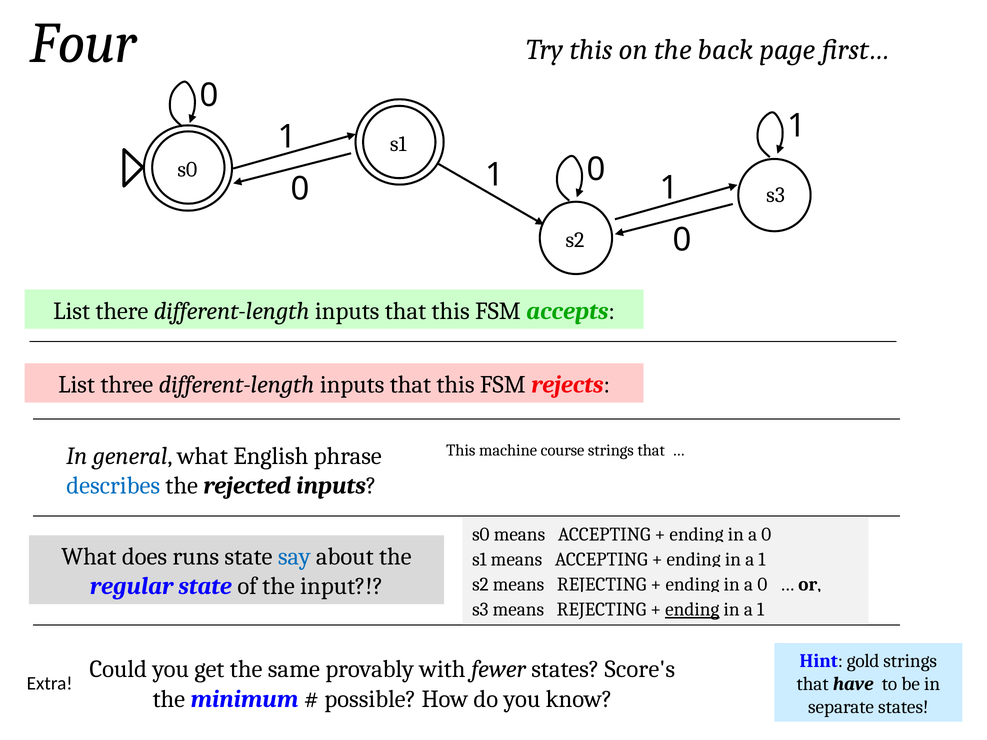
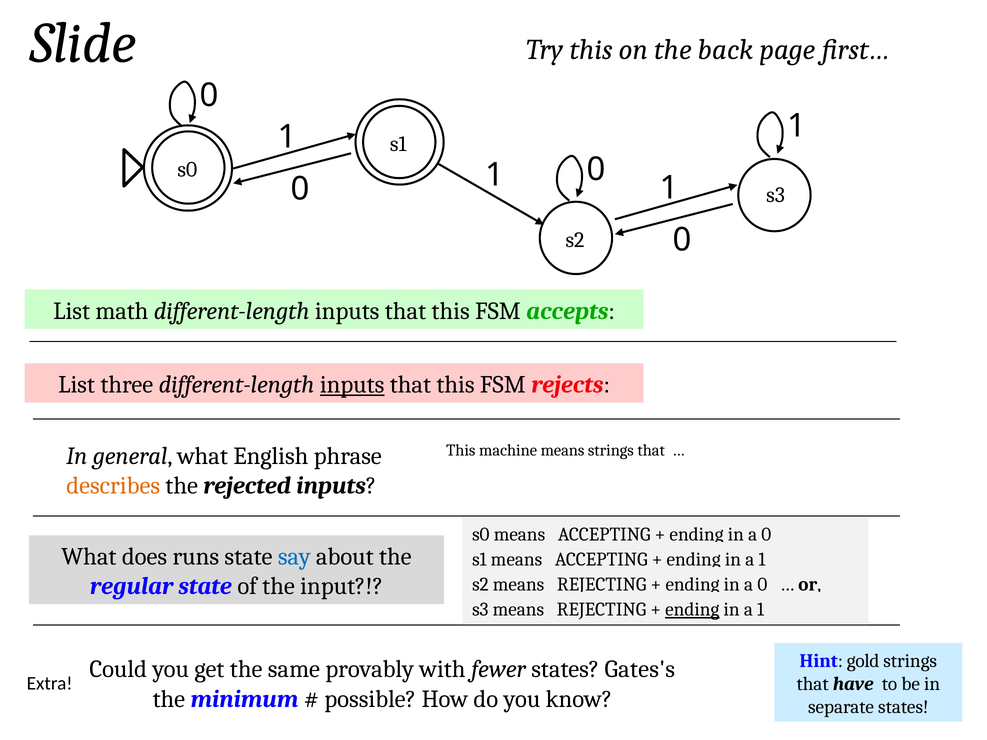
Four: Four -> Slide
there: there -> math
inputs at (352, 385) underline: none -> present
machine course: course -> means
describes colour: blue -> orange
Score's: Score's -> Gates's
